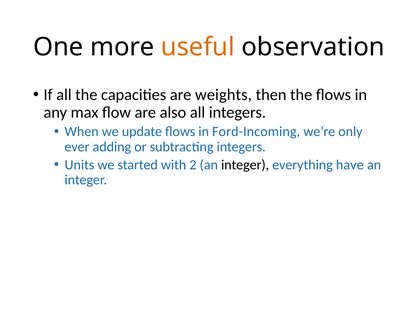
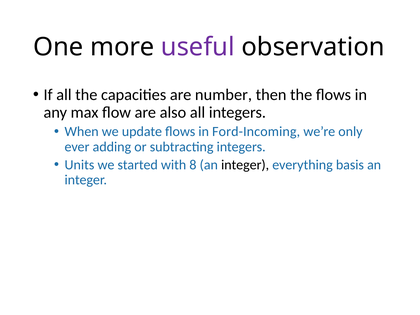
useful colour: orange -> purple
weights: weights -> number
2: 2 -> 8
have: have -> basis
